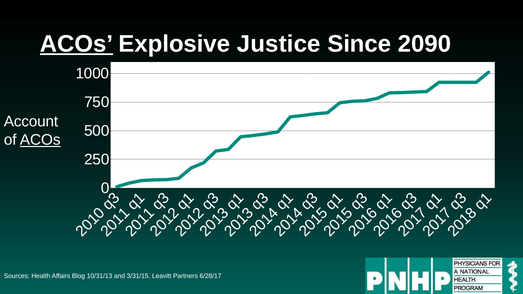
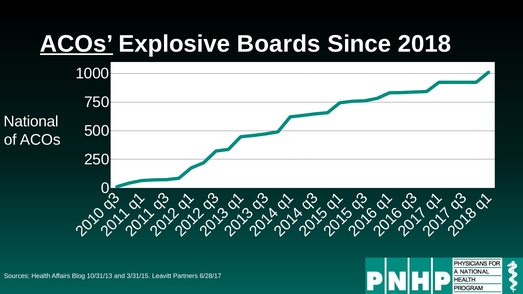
Justice: Justice -> Boards
2090: 2090 -> 2018
Account: Account -> National
ACOs at (40, 140) underline: present -> none
